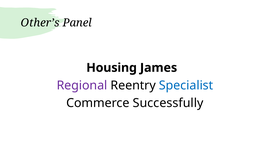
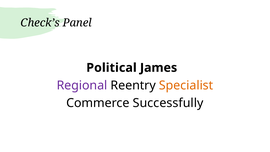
Other’s: Other’s -> Check’s
Housing: Housing -> Political
Specialist colour: blue -> orange
